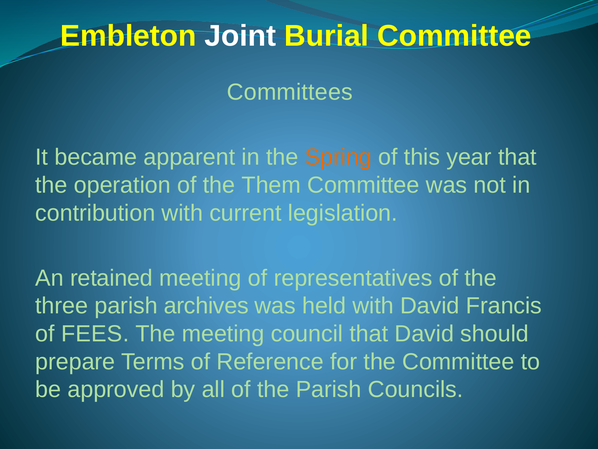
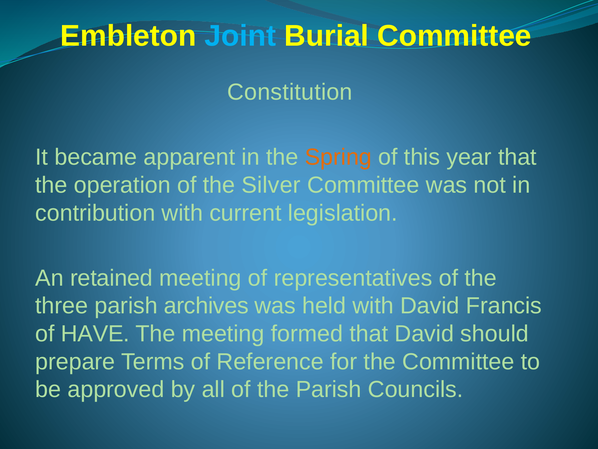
Joint colour: white -> light blue
Committees: Committees -> Constitution
Them: Them -> Silver
FEES: FEES -> HAVE
council: council -> formed
